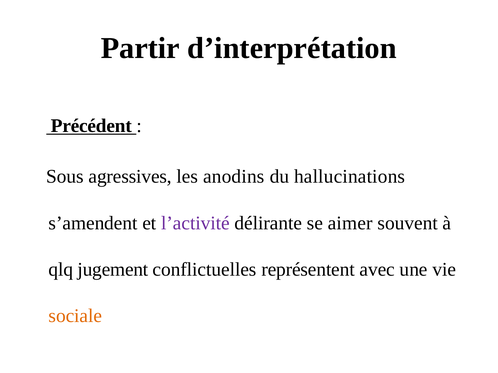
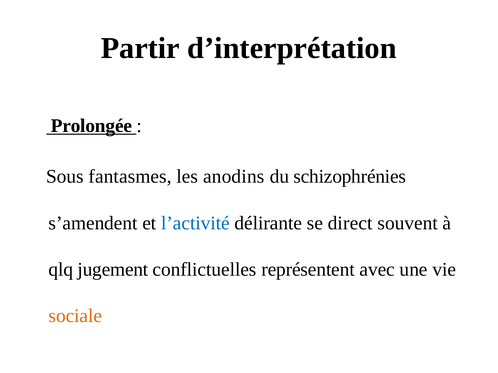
Précédent: Précédent -> Prolongée
agressives: agressives -> fantasmes
hallucinations: hallucinations -> schizophrénies
l’activité colour: purple -> blue
aimer: aimer -> direct
